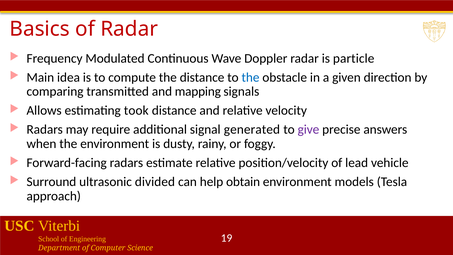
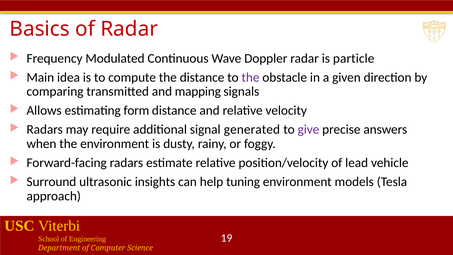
the at (250, 77) colour: blue -> purple
took: took -> form
divided: divided -> insights
obtain: obtain -> tuning
